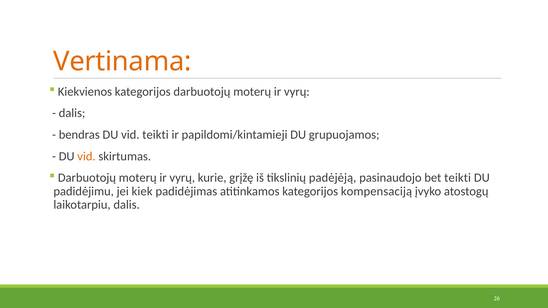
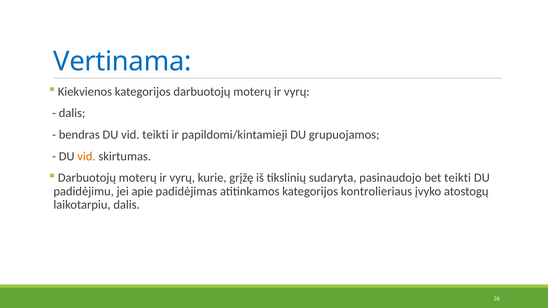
Vertinama colour: orange -> blue
padėjėją: padėjėją -> sudaryta
kiek: kiek -> apie
kompensaciją: kompensaciją -> kontrolieriaus
